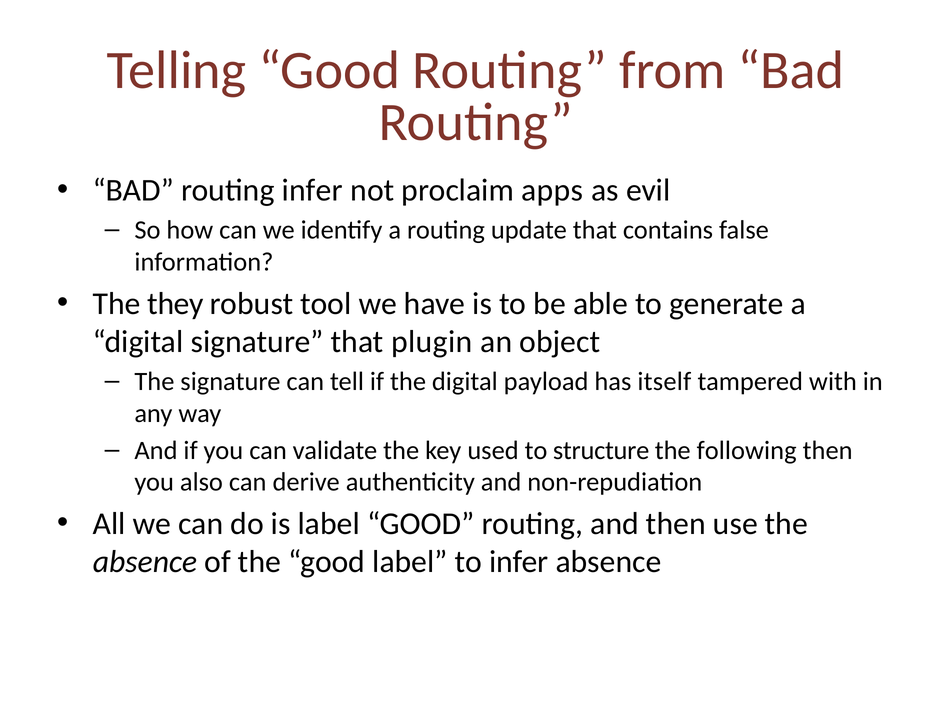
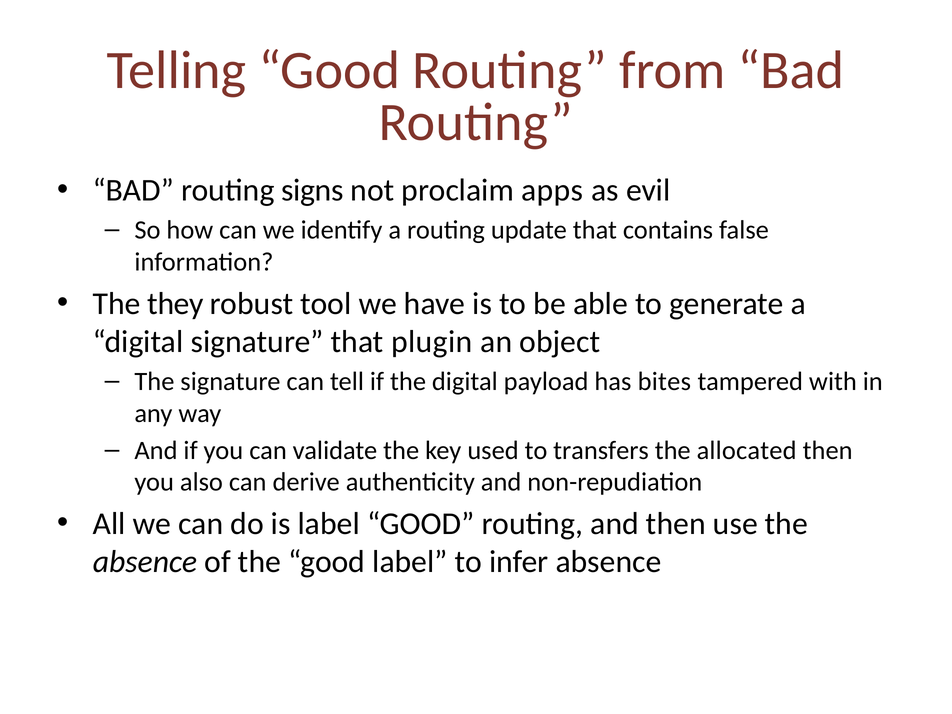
routing infer: infer -> signs
itself: itself -> bites
structure: structure -> transfers
following: following -> allocated
